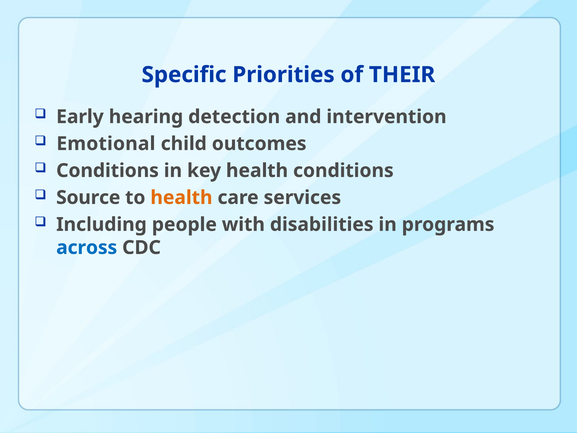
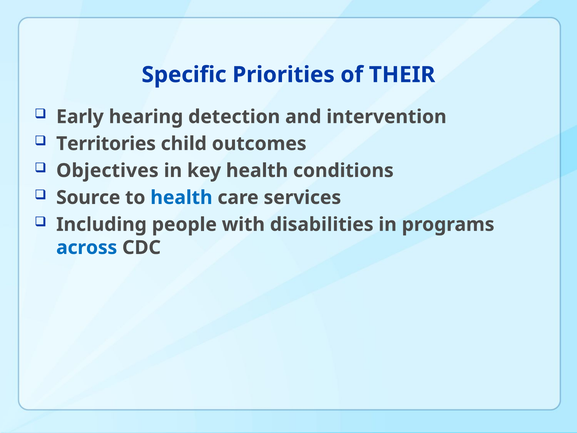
Emotional: Emotional -> Territories
Conditions at (107, 171): Conditions -> Objectives
health at (181, 197) colour: orange -> blue
